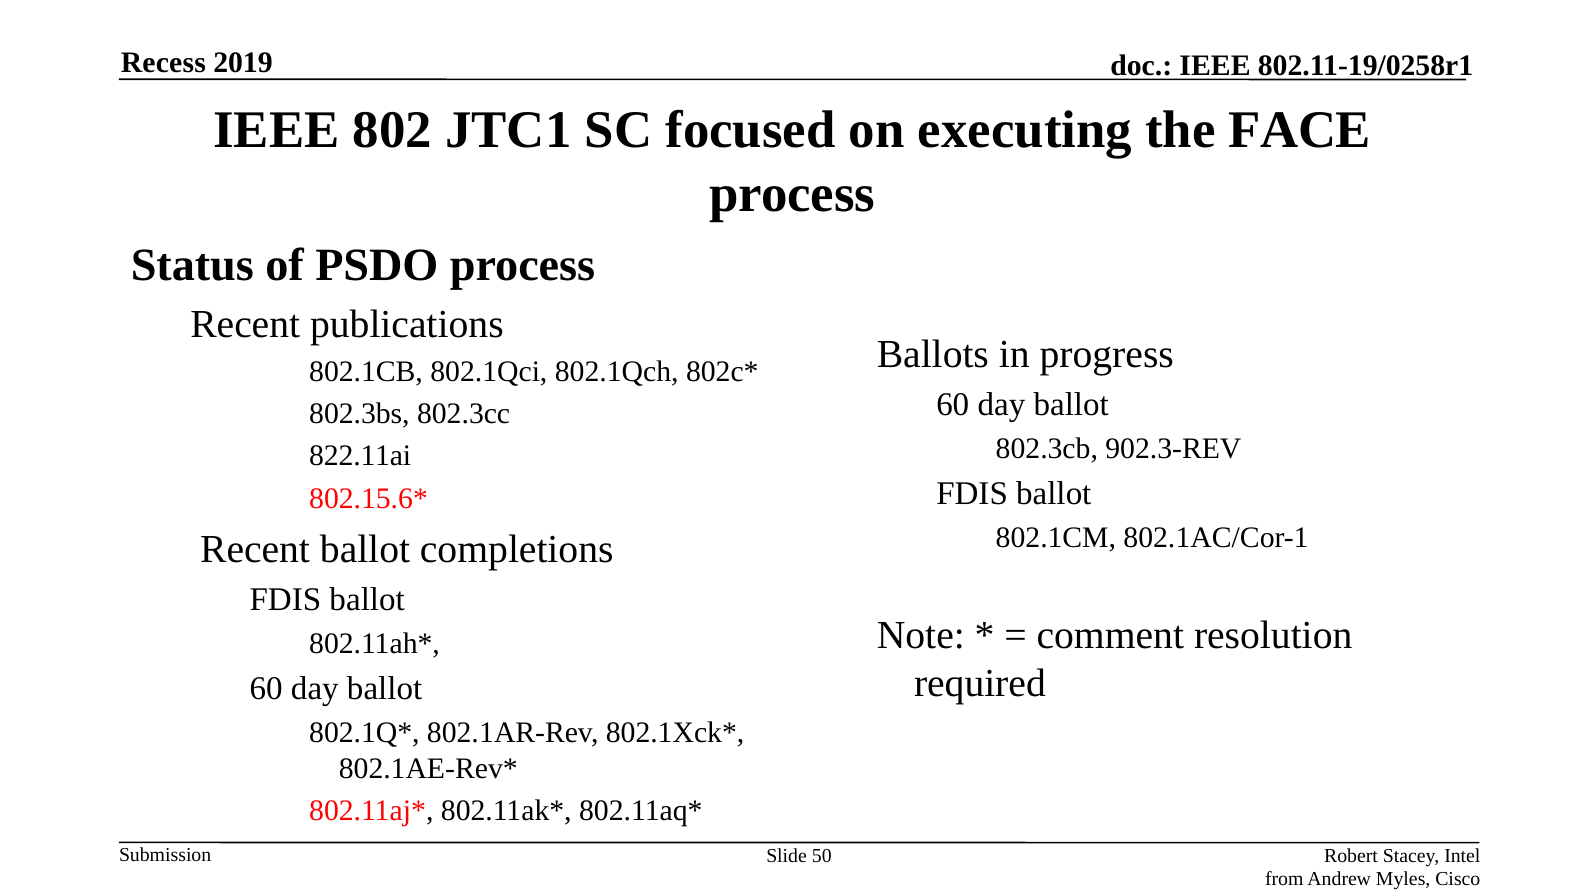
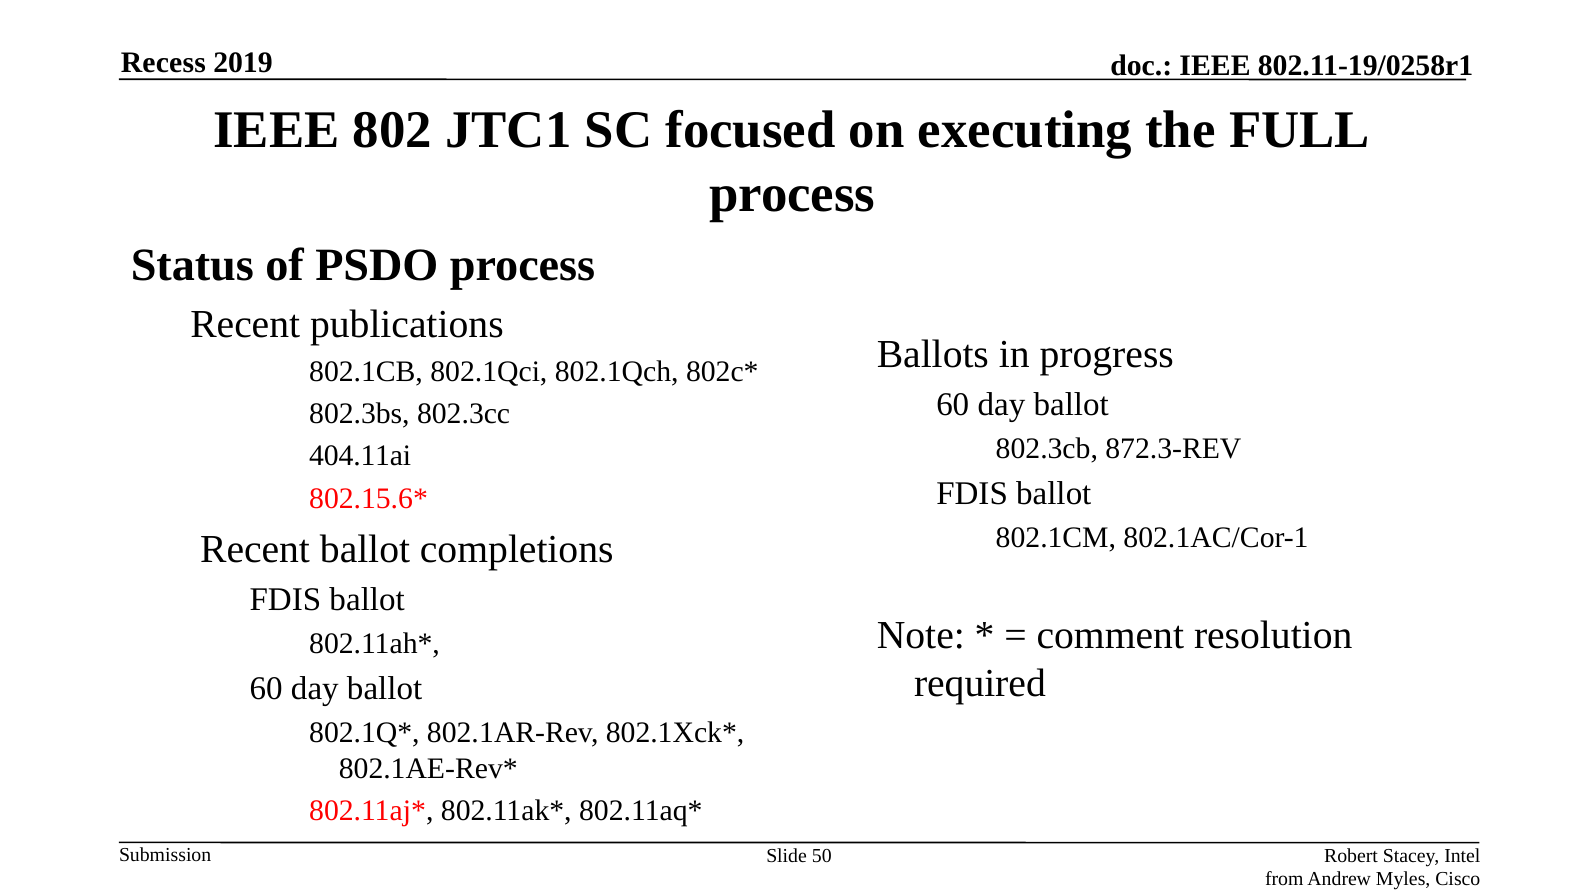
FACE: FACE -> FULL
902.3-REV: 902.3-REV -> 872.3-REV
822.11ai: 822.11ai -> 404.11ai
